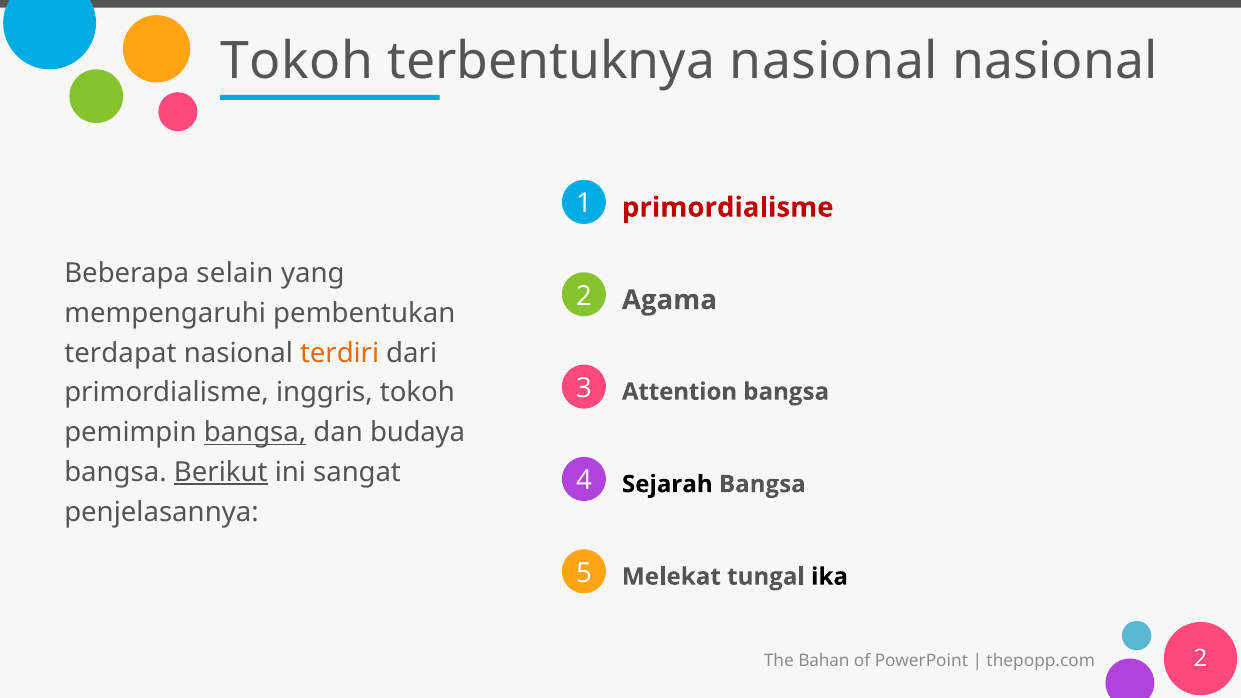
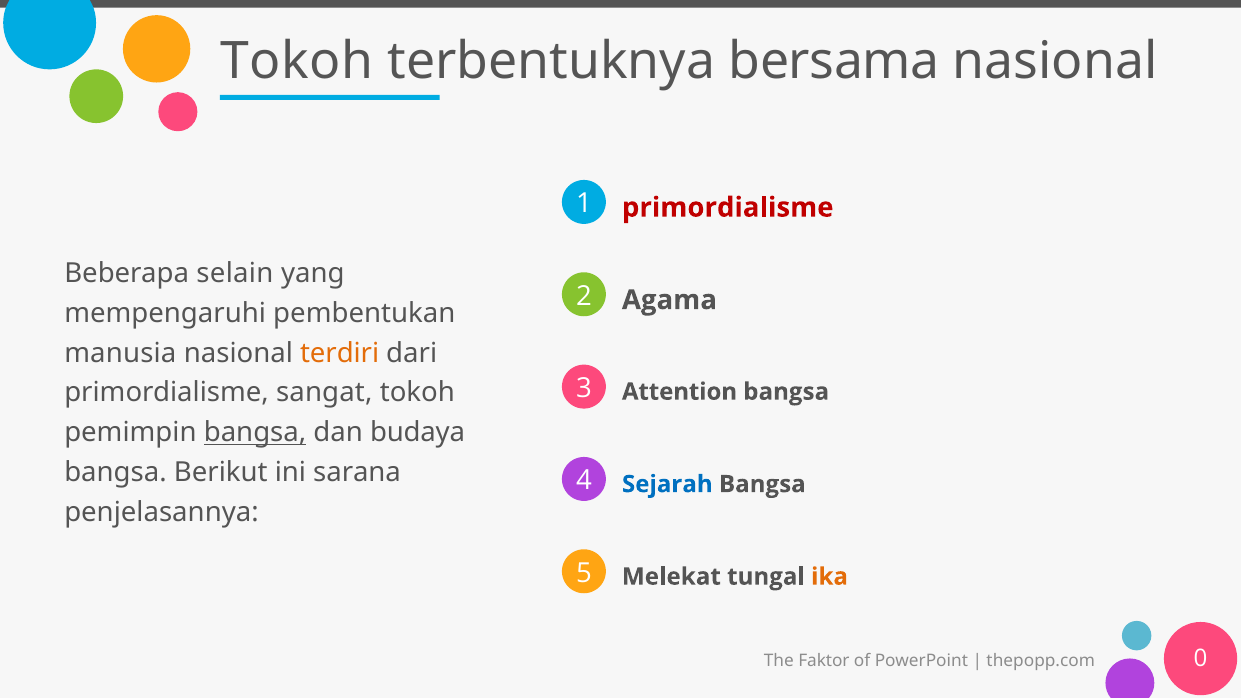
terbentuknya nasional: nasional -> bersama
terdapat: terdapat -> manusia
inggris: inggris -> sangat
Berikut underline: present -> none
sangat: sangat -> sarana
Sejarah colour: black -> blue
ika colour: black -> orange
Bahan: Bahan -> Faktor
thepopp.com 2: 2 -> 0
